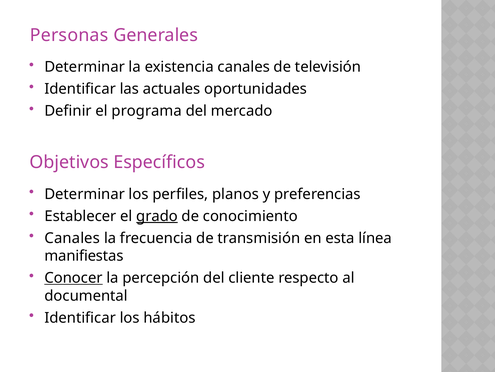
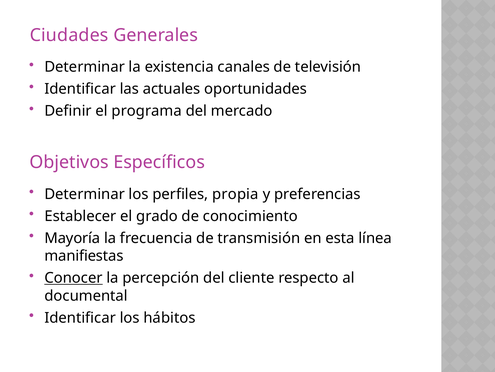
Personas: Personas -> Ciudades
planos: planos -> propia
grado underline: present -> none
Canales at (72, 238): Canales -> Mayoría
